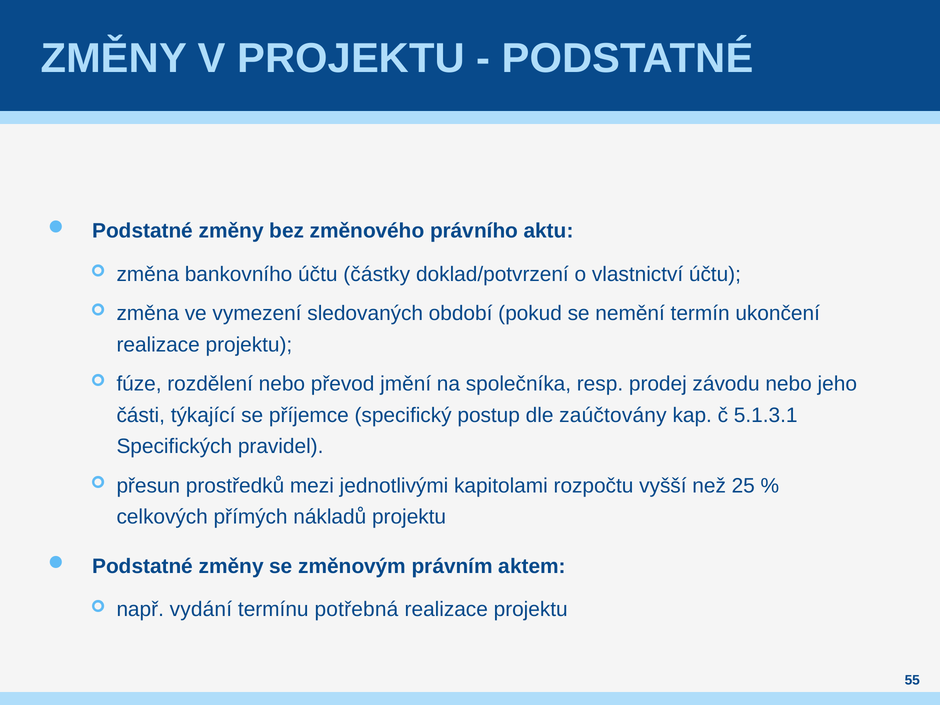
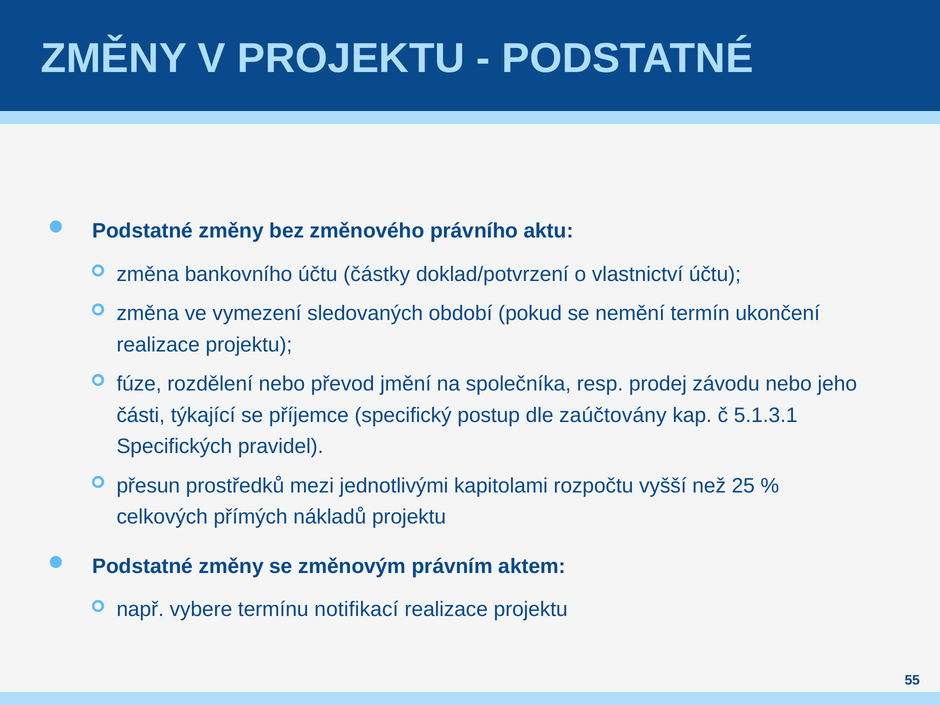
vydání: vydání -> vybere
potřebná: potřebná -> notifikací
